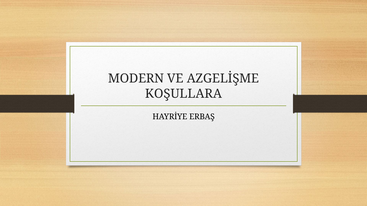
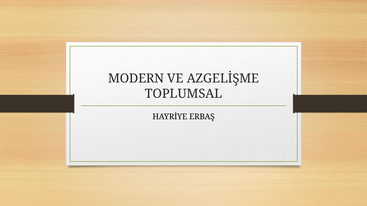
KOŞULLARA: KOŞULLARA -> TOPLUMSAL
